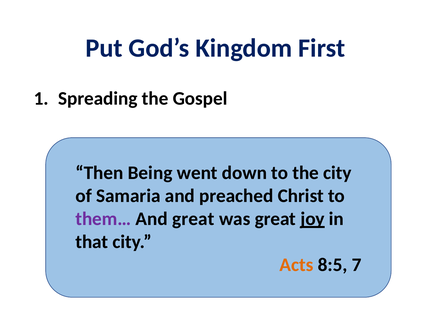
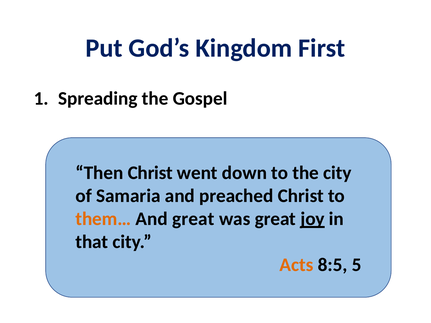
Then Being: Being -> Christ
them… colour: purple -> orange
7: 7 -> 5
